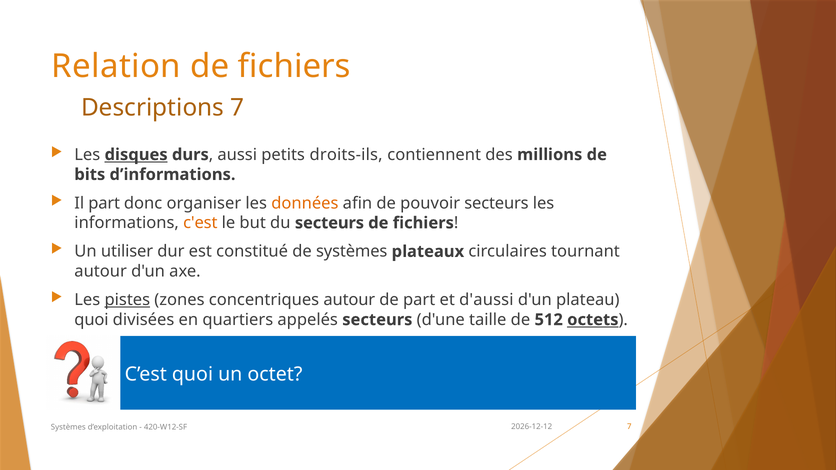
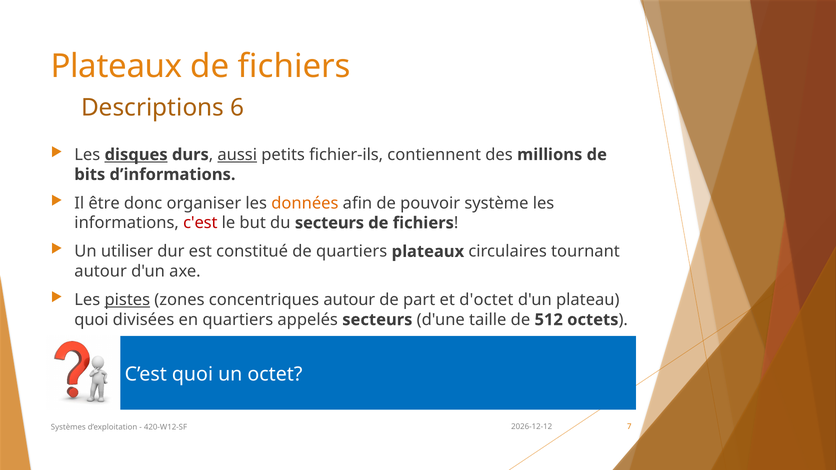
Relation at (116, 66): Relation -> Plateaux
Descriptions 7: 7 -> 6
aussi underline: none -> present
droits-ils: droits-ils -> fichier-ils
Il part: part -> être
pouvoir secteurs: secteurs -> système
c'est colour: orange -> red
de systèmes: systèmes -> quartiers
d'aussi: d'aussi -> d'octet
octets underline: present -> none
